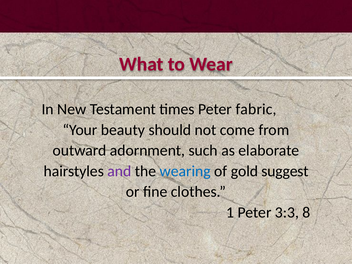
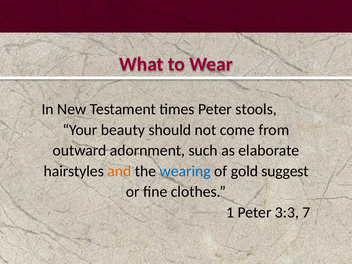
fabric: fabric -> stools
and colour: purple -> orange
8: 8 -> 7
